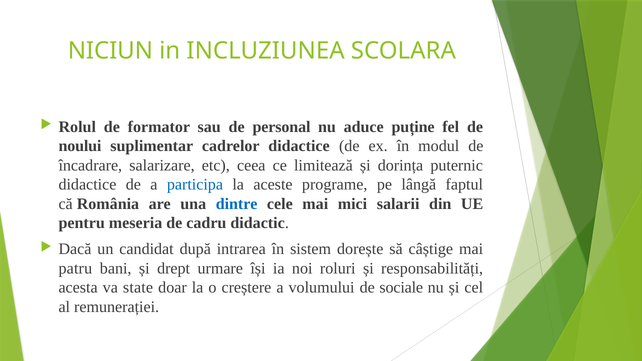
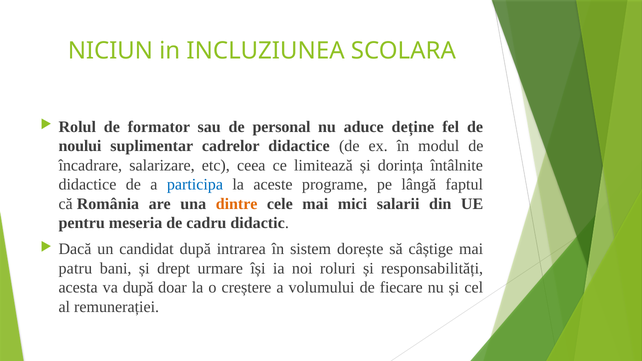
puține: puține -> deține
puternic: puternic -> întâlnite
dintre colour: blue -> orange
va state: state -> după
sociale: sociale -> fiecare
